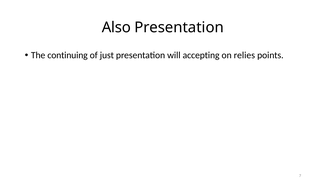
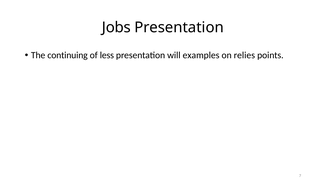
Also: Also -> Jobs
just: just -> less
accepting: accepting -> examples
